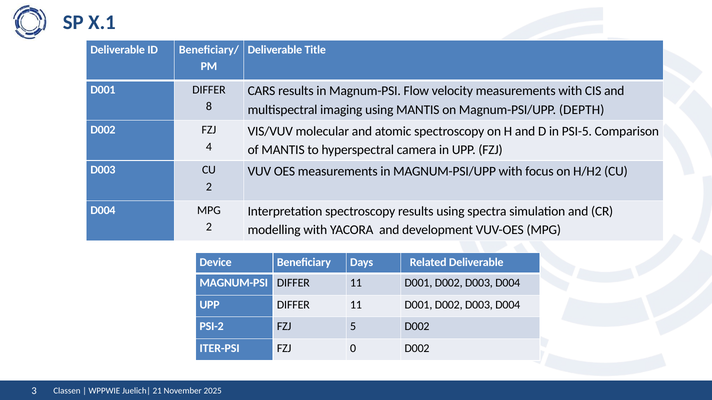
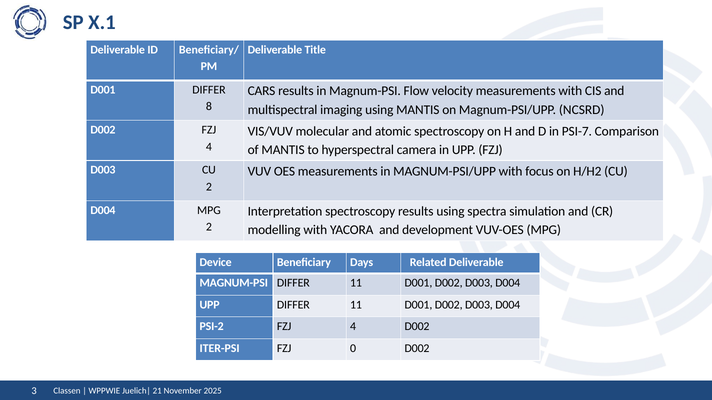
DEPTH: DEPTH -> NCSRD
PSI-5: PSI-5 -> PSI-7
PSI-2 FZJ 5: 5 -> 4
